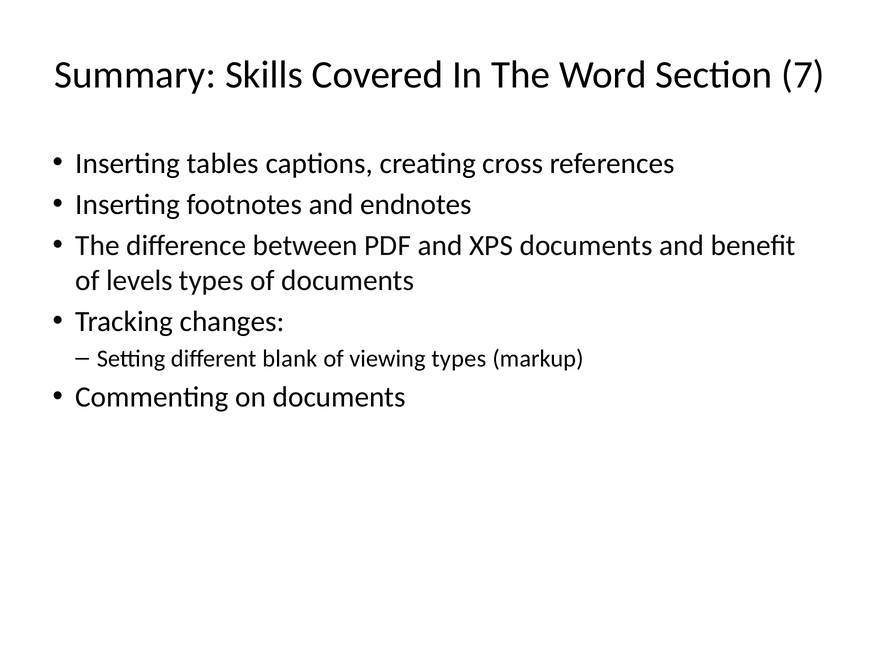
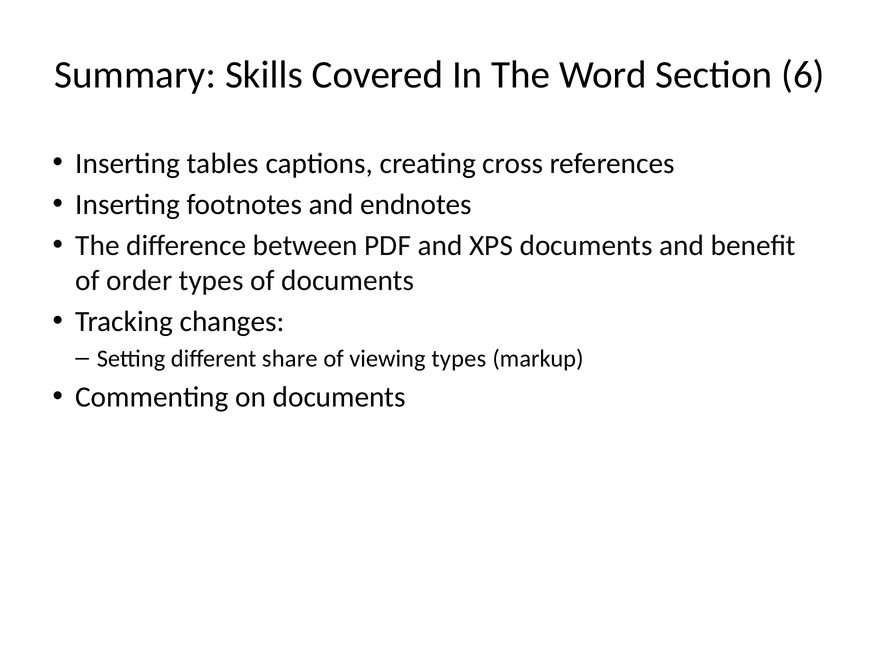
7: 7 -> 6
levels: levels -> order
blank: blank -> share
